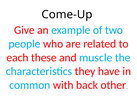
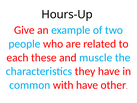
Come-Up: Come-Up -> Hours-Up
with back: back -> have
